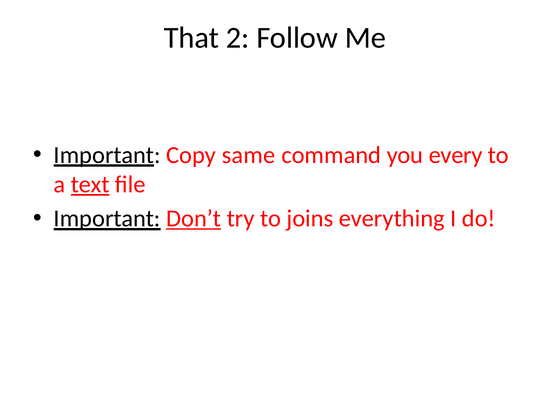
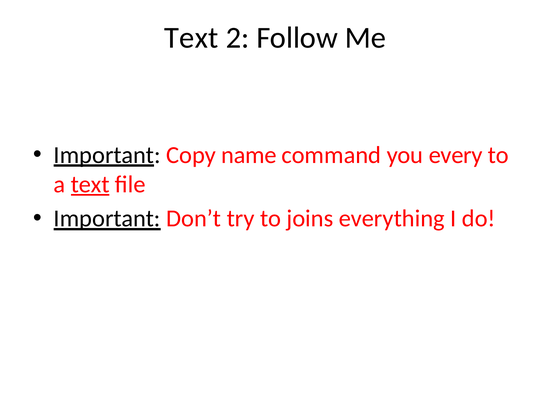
That at (192, 38): That -> Text
same: same -> name
Don’t underline: present -> none
